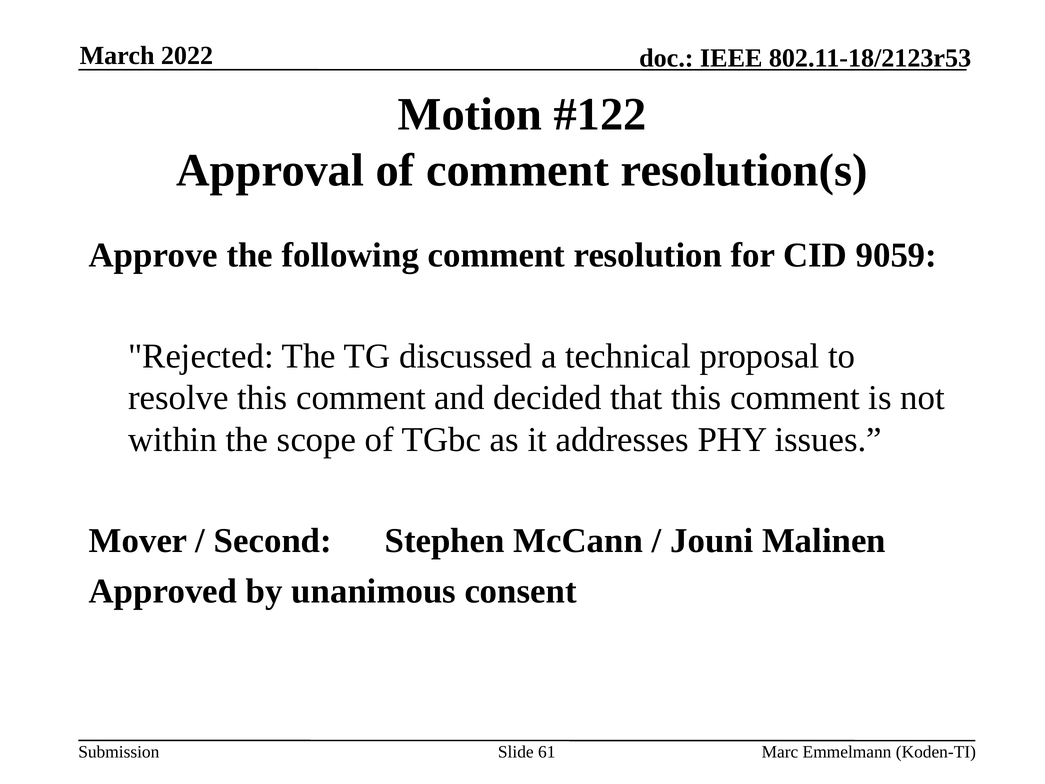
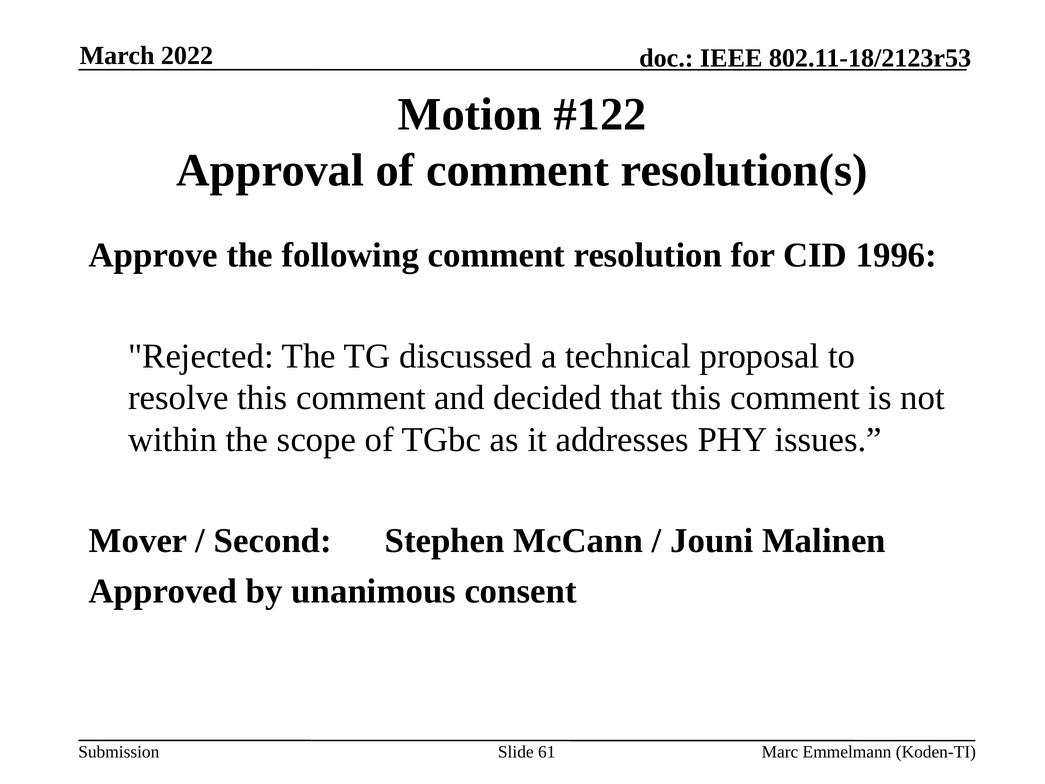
9059: 9059 -> 1996
